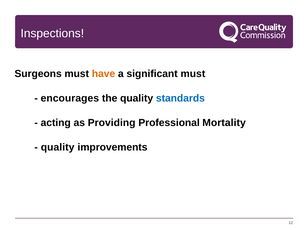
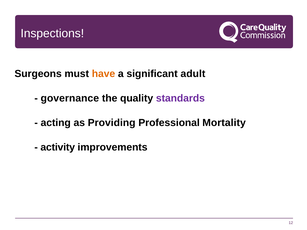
significant must: must -> adult
encourages: encourages -> governance
standards colour: blue -> purple
quality at (58, 147): quality -> activity
